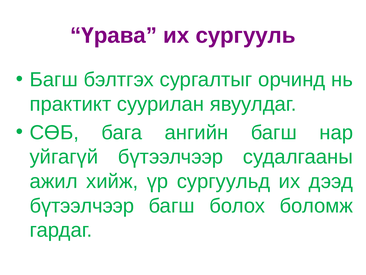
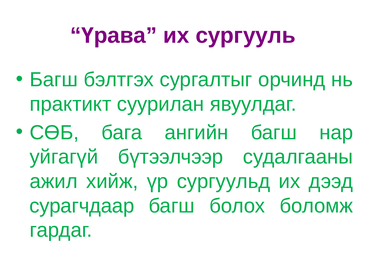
бүтээлчээр at (82, 205): бүтээлчээр -> сурагчдаар
